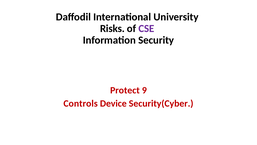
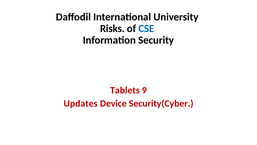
CSE colour: purple -> blue
Protect: Protect -> Tablets
Controls: Controls -> Updates
